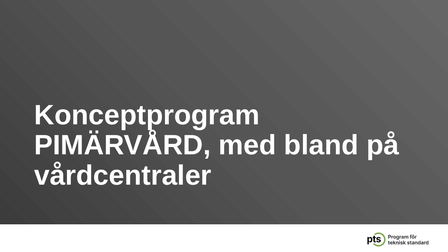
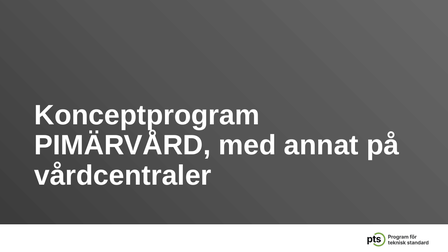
bland: bland -> annat
